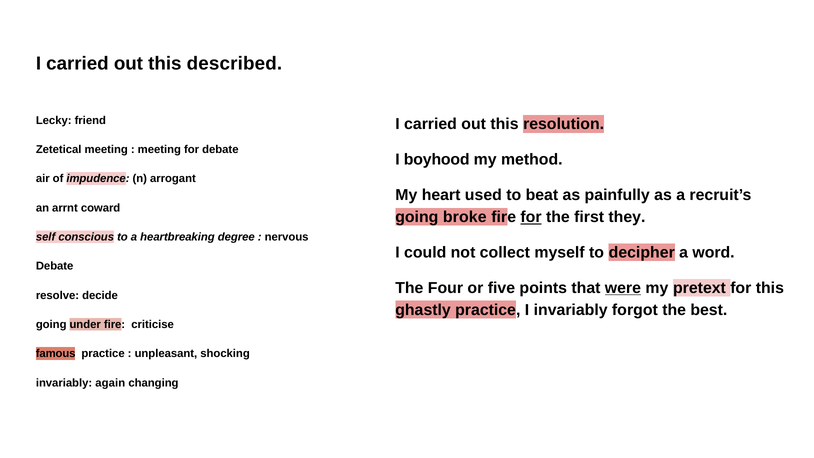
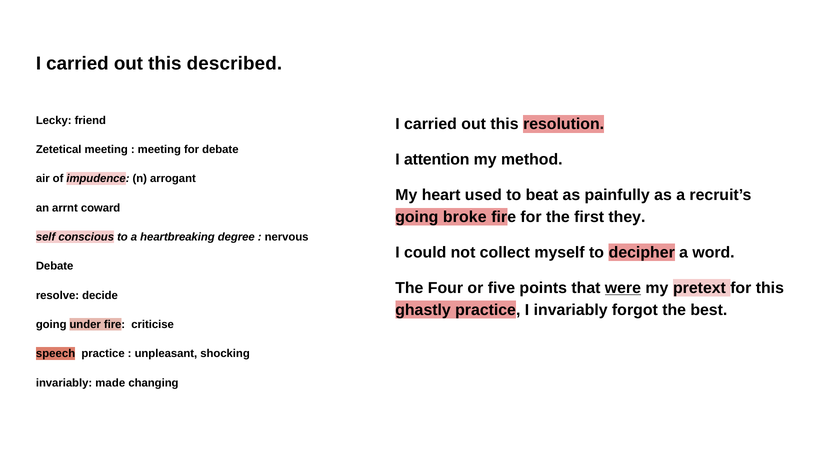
boyhood: boyhood -> attention
for at (531, 217) underline: present -> none
famous: famous -> speech
again: again -> made
